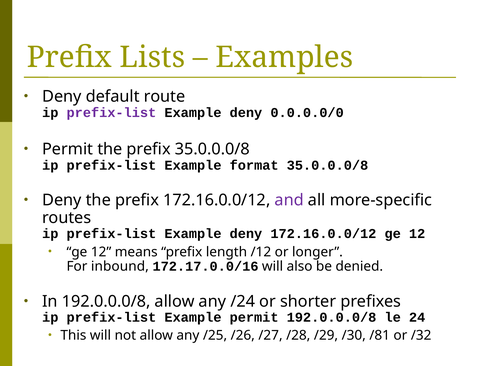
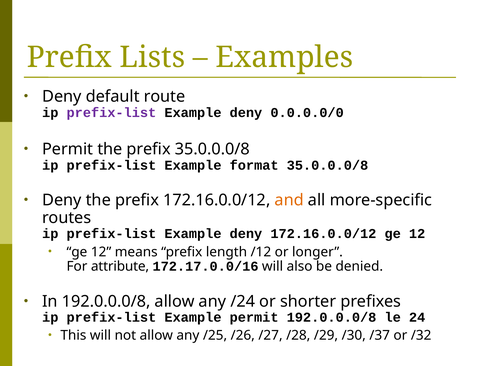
and colour: purple -> orange
inbound: inbound -> attribute
/81: /81 -> /37
